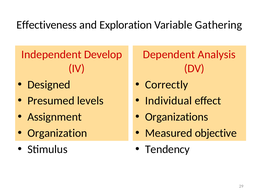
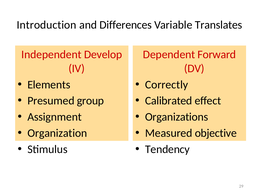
Effectiveness: Effectiveness -> Introduction
Exploration: Exploration -> Differences
Gathering: Gathering -> Translates
Analysis: Analysis -> Forward
Designed: Designed -> Elements
levels: levels -> group
Individual: Individual -> Calibrated
